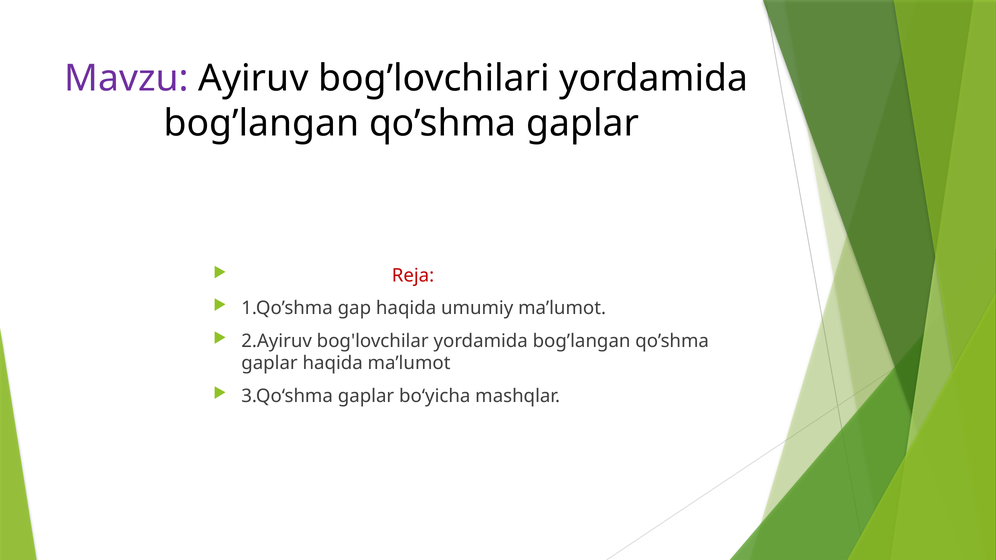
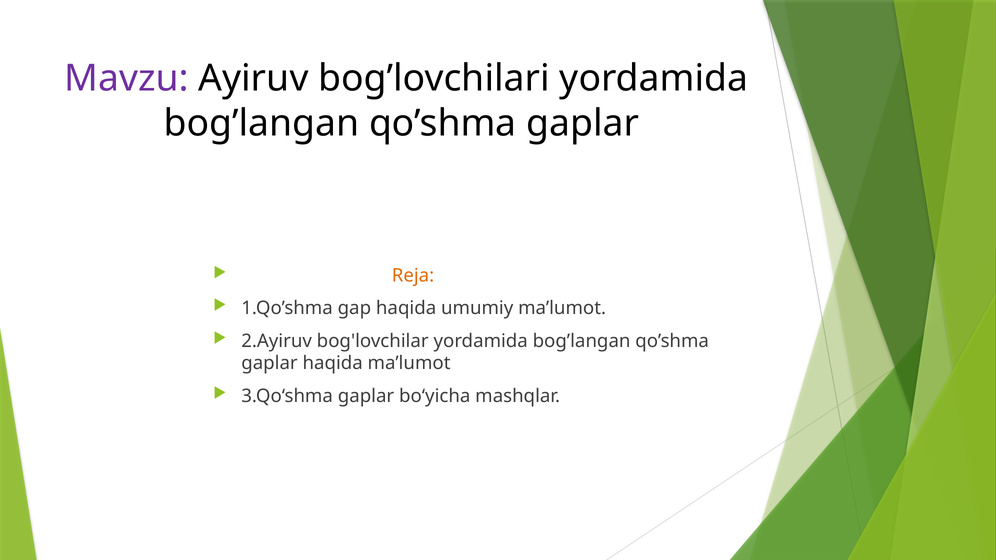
Reja colour: red -> orange
